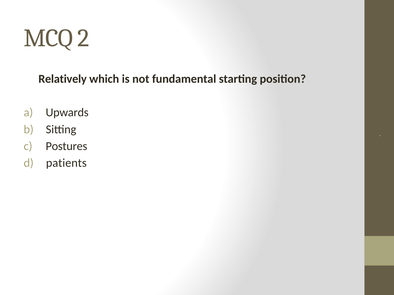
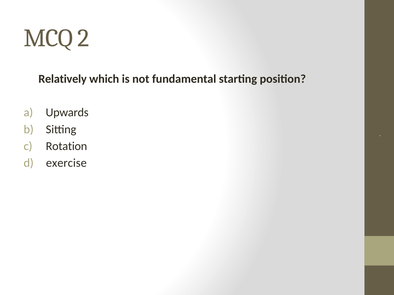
Postures: Postures -> Rotation
patients: patients -> exercise
